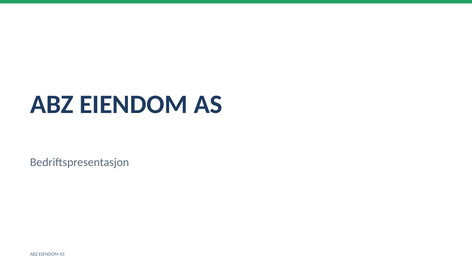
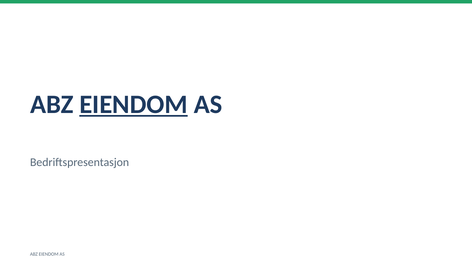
EIENDOM at (134, 105) underline: none -> present
